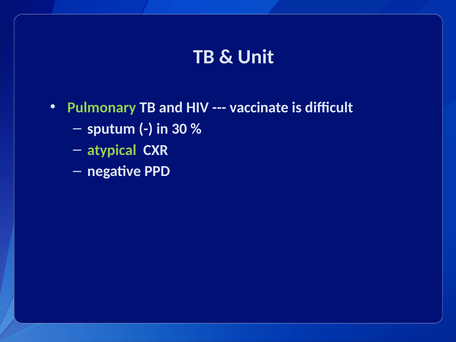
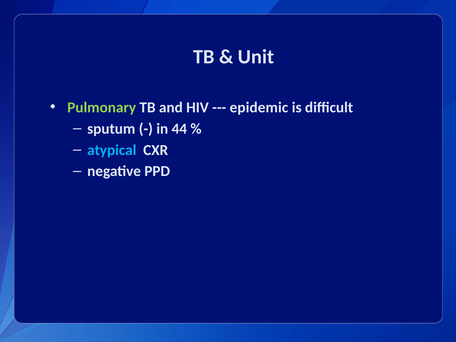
vaccinate: vaccinate -> epidemic
30: 30 -> 44
atypical colour: light green -> light blue
